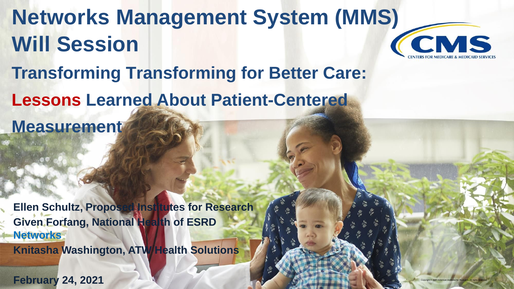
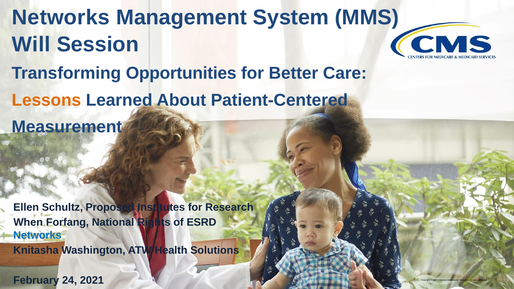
Transforming Transforming: Transforming -> Opportunities
Lessons colour: red -> orange
Given: Given -> When
National Health: Health -> Rights
